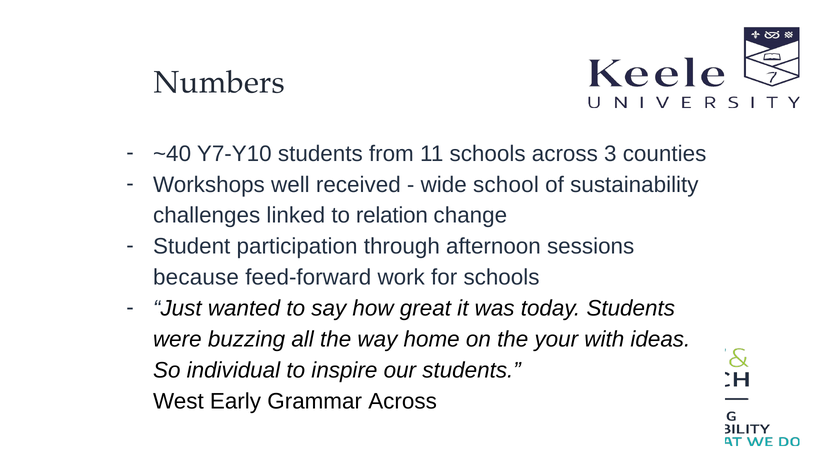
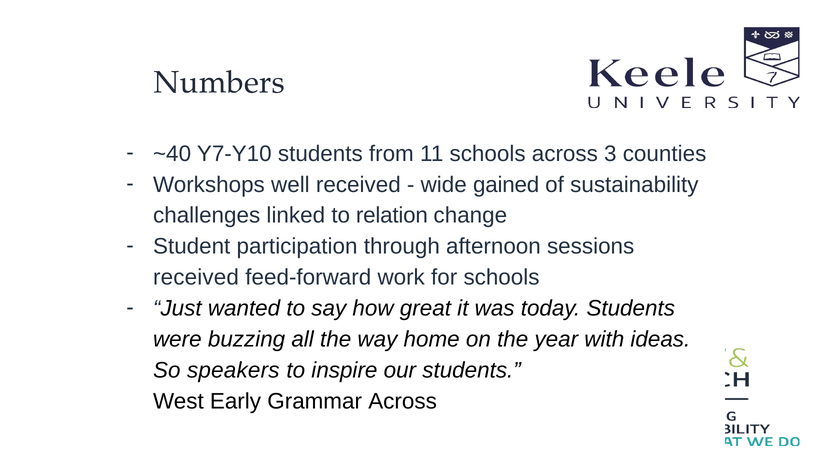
school: school -> gained
because at (196, 277): because -> received
your: your -> year
individual: individual -> speakers
